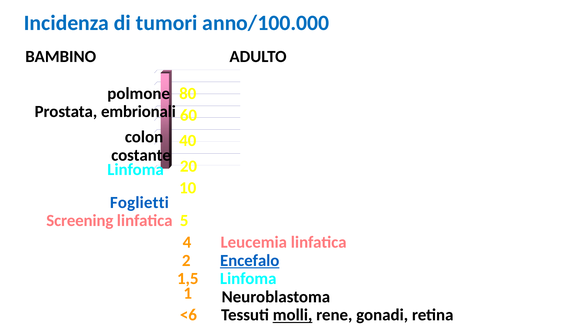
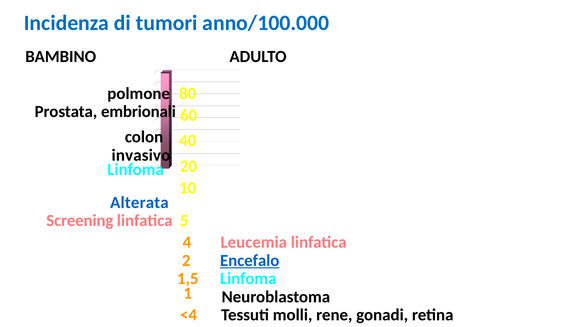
costante: costante -> invasivo
Foglietti: Foglietti -> Alterata
<6: <6 -> <4
molli underline: present -> none
